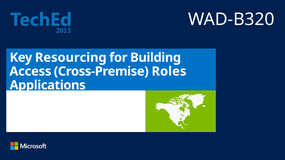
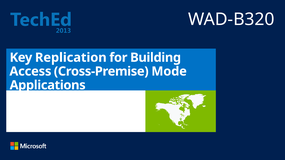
Resourcing: Resourcing -> Replication
Roles: Roles -> Mode
